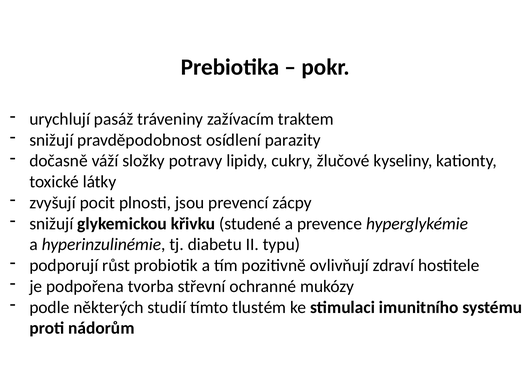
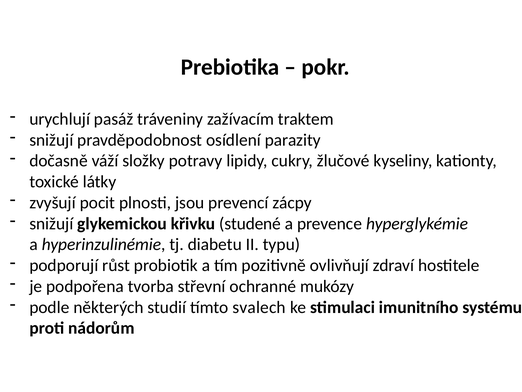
tlustém: tlustém -> svalech
